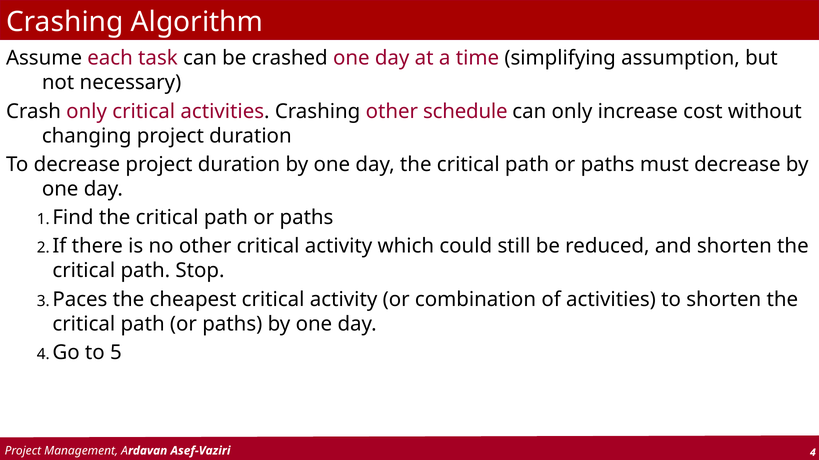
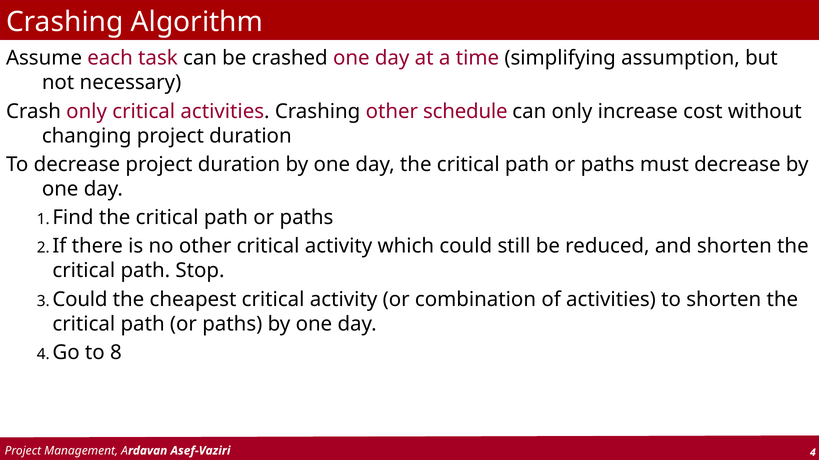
Paces at (80, 300): Paces -> Could
5: 5 -> 8
